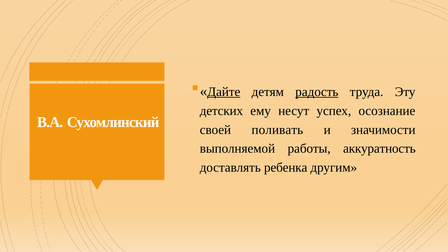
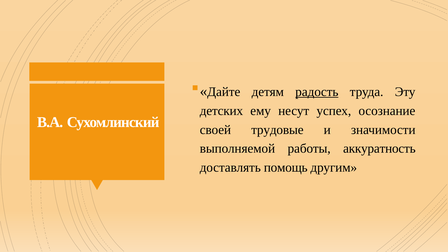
Дайте underline: present -> none
поливать: поливать -> трудовые
ребенка: ребенка -> помощь
